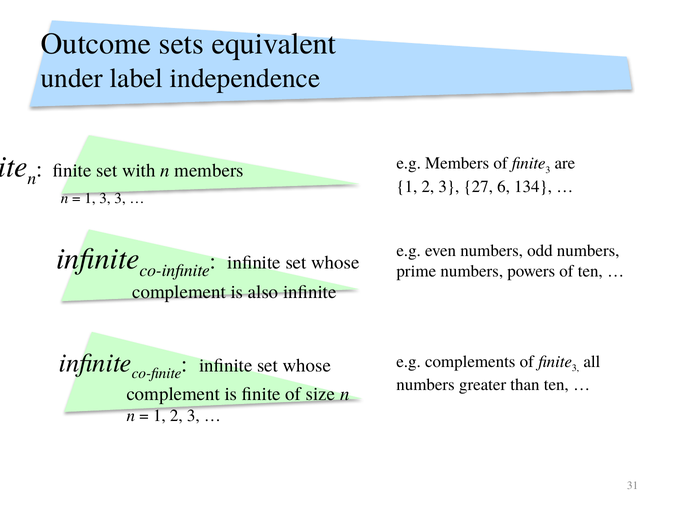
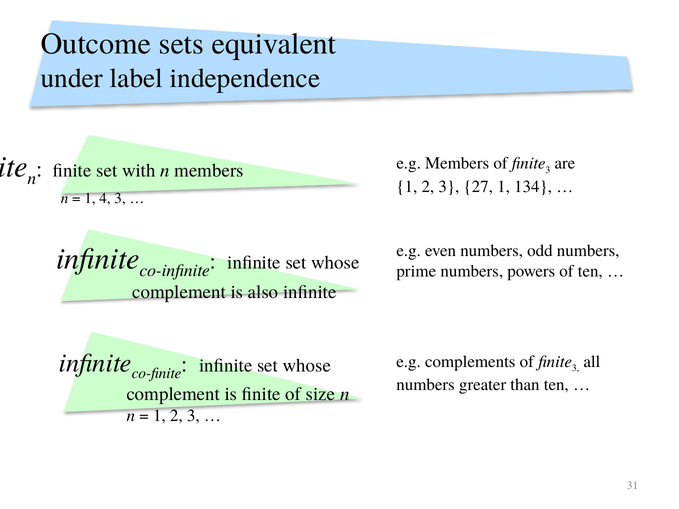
27 6: 6 -> 1
1 3: 3 -> 4
